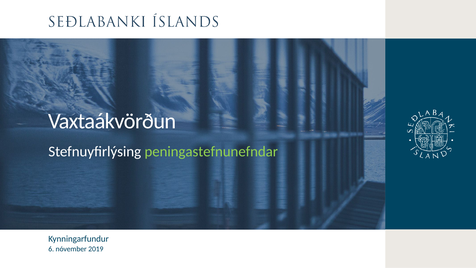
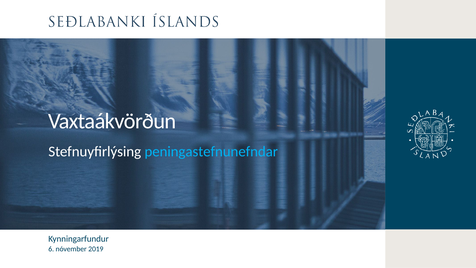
peningastefnunefndar colour: light green -> light blue
